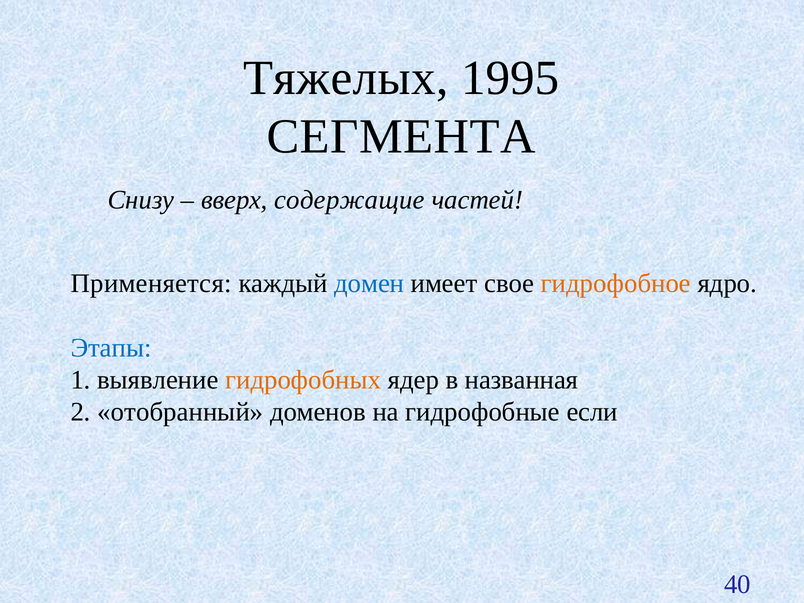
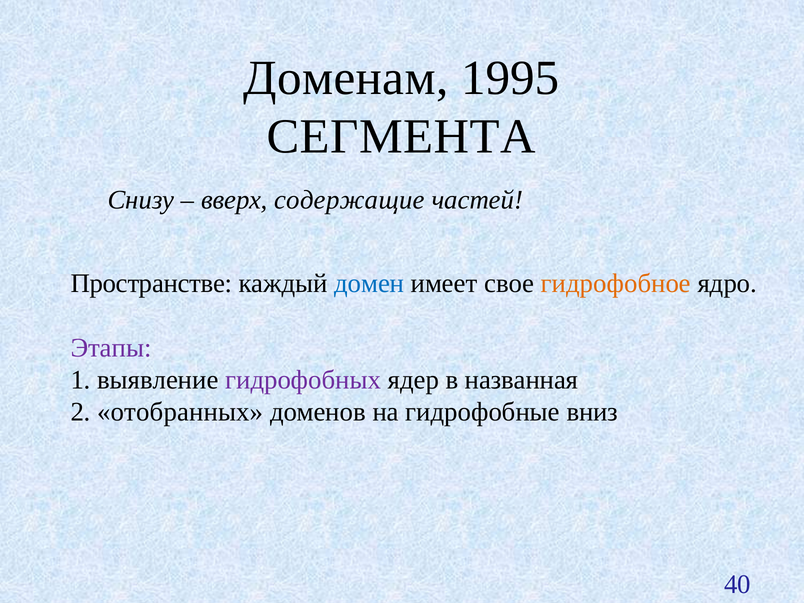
Тяжелых: Тяжелых -> Доменам
Применяется: Применяется -> Пространстве
Этапы colour: blue -> purple
гидрофобных colour: orange -> purple
отобранный: отобранный -> отобранных
если: если -> вниз
